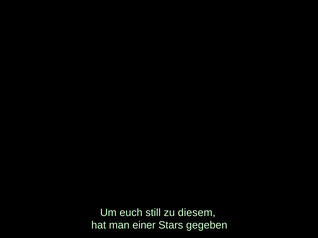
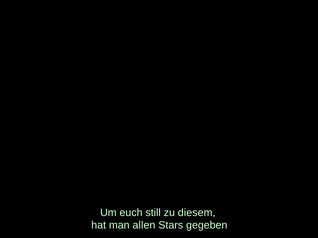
einer: einer -> allen
